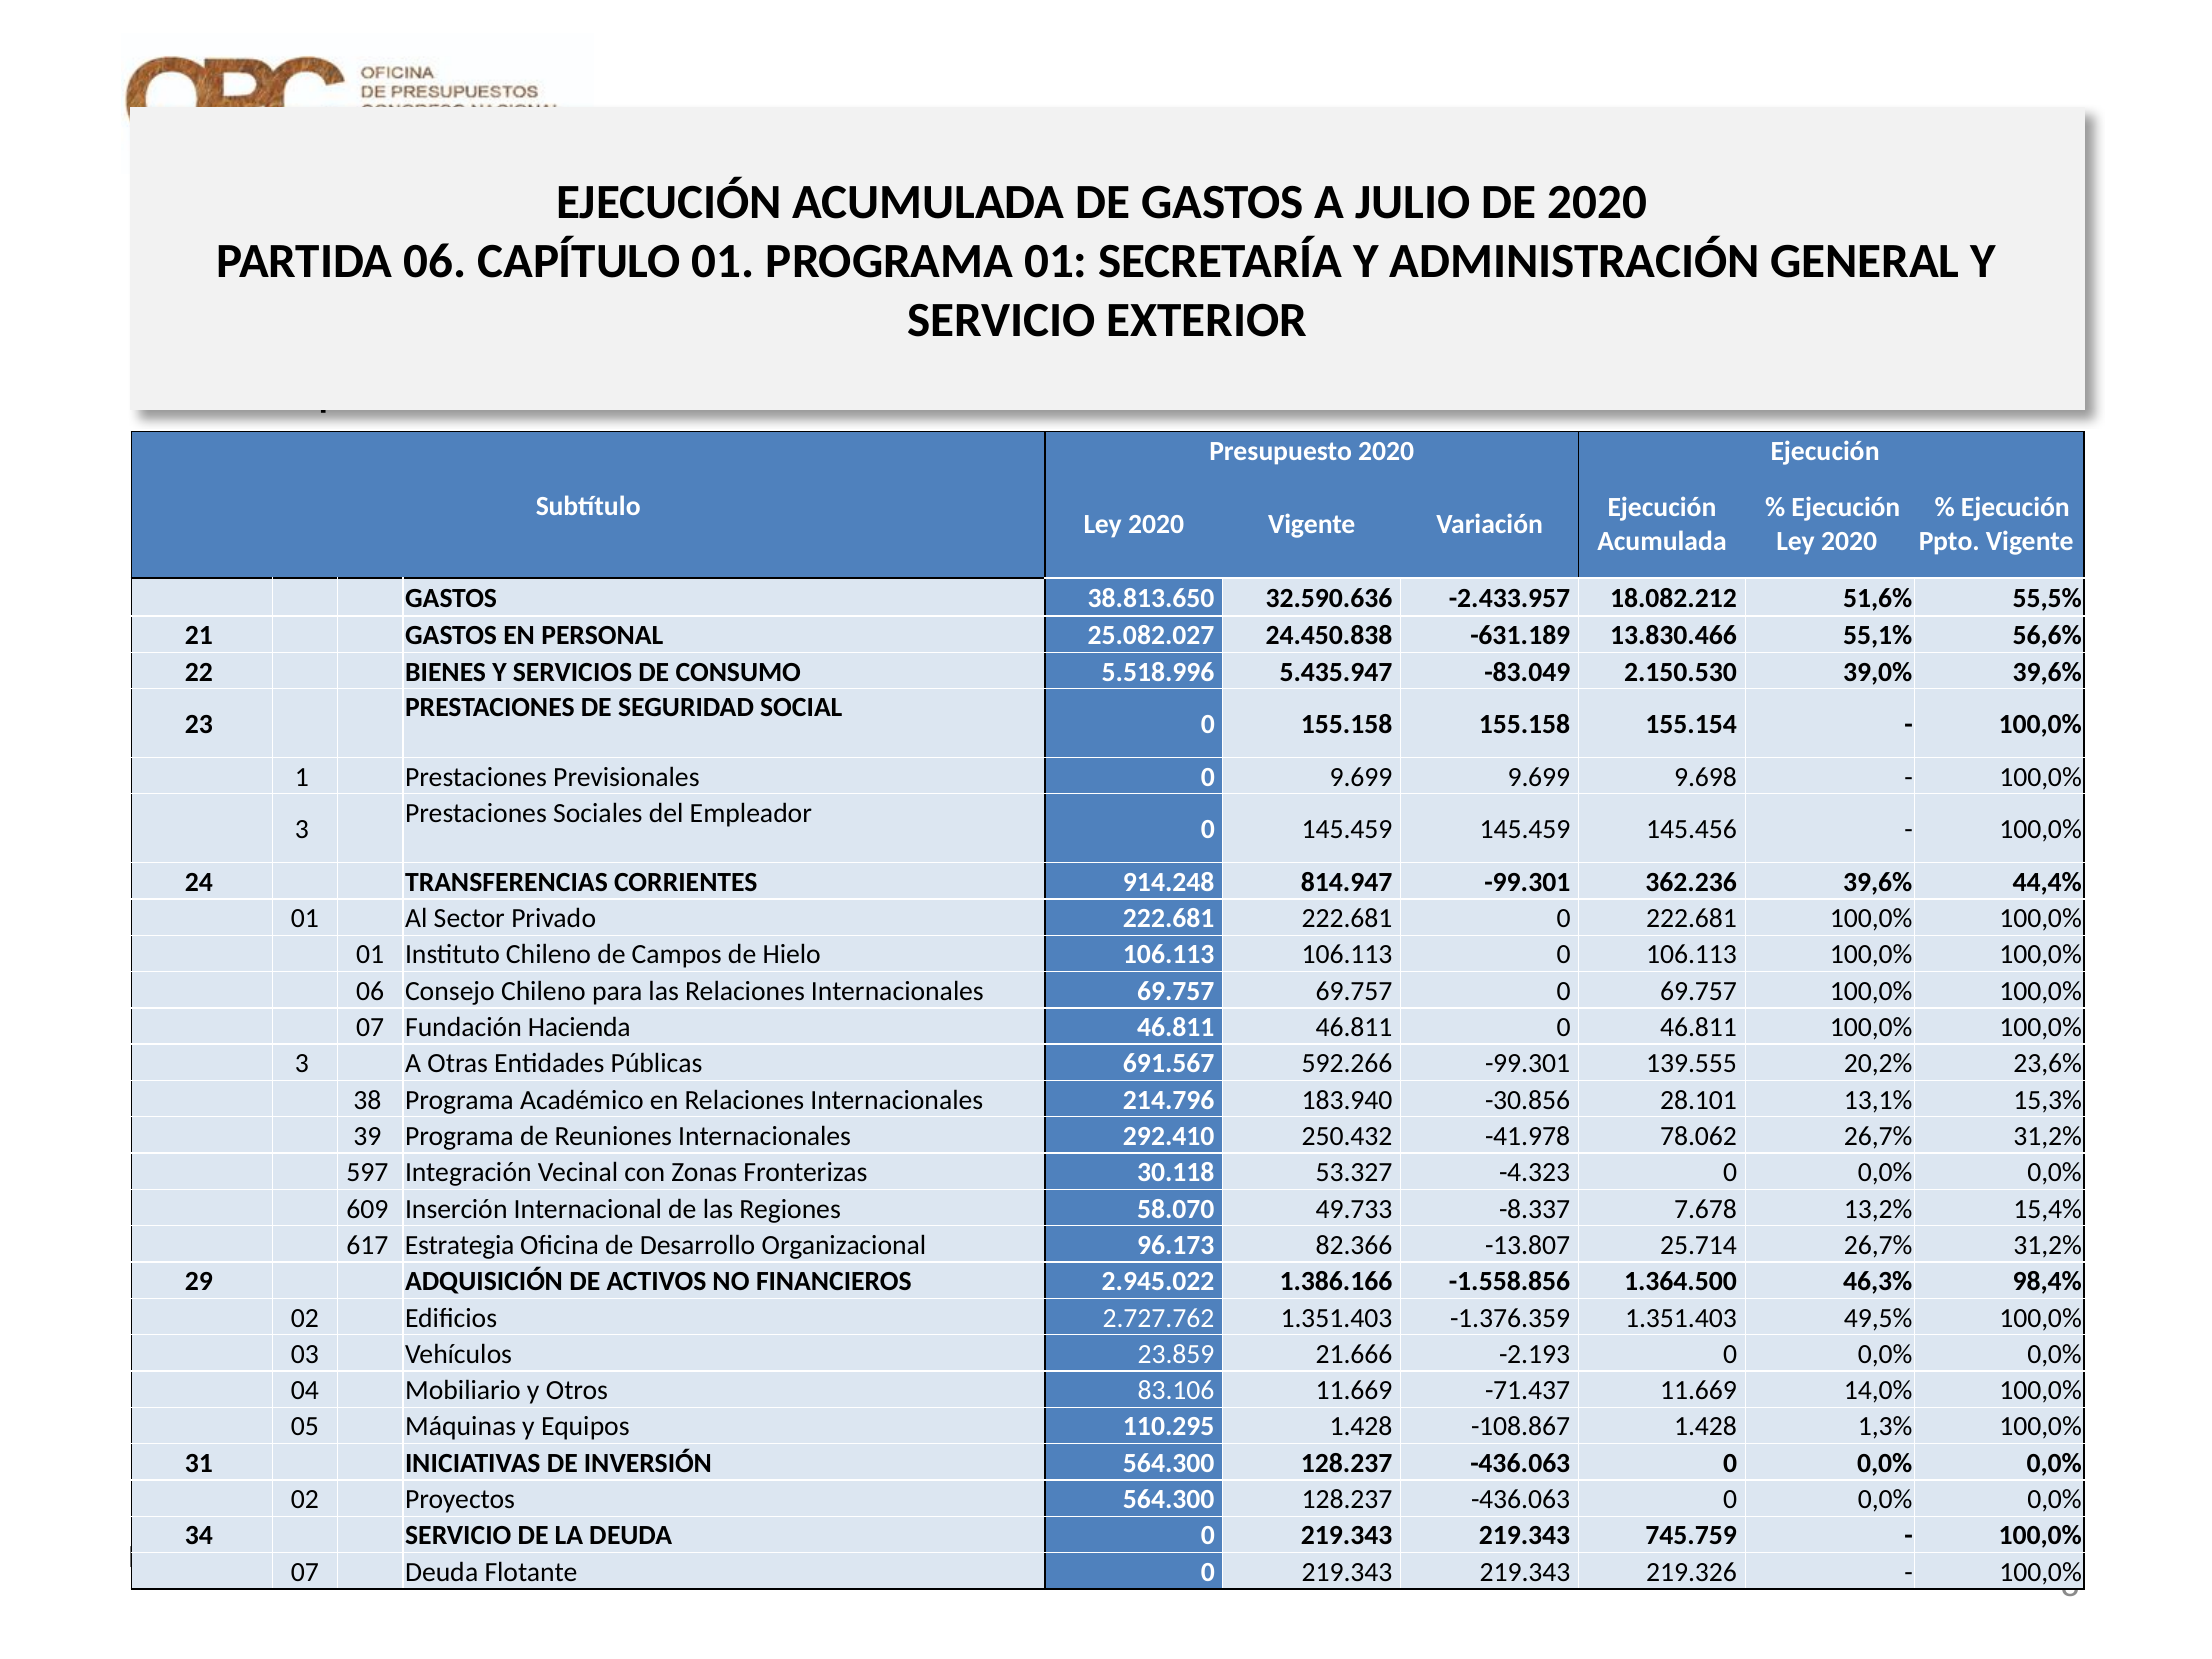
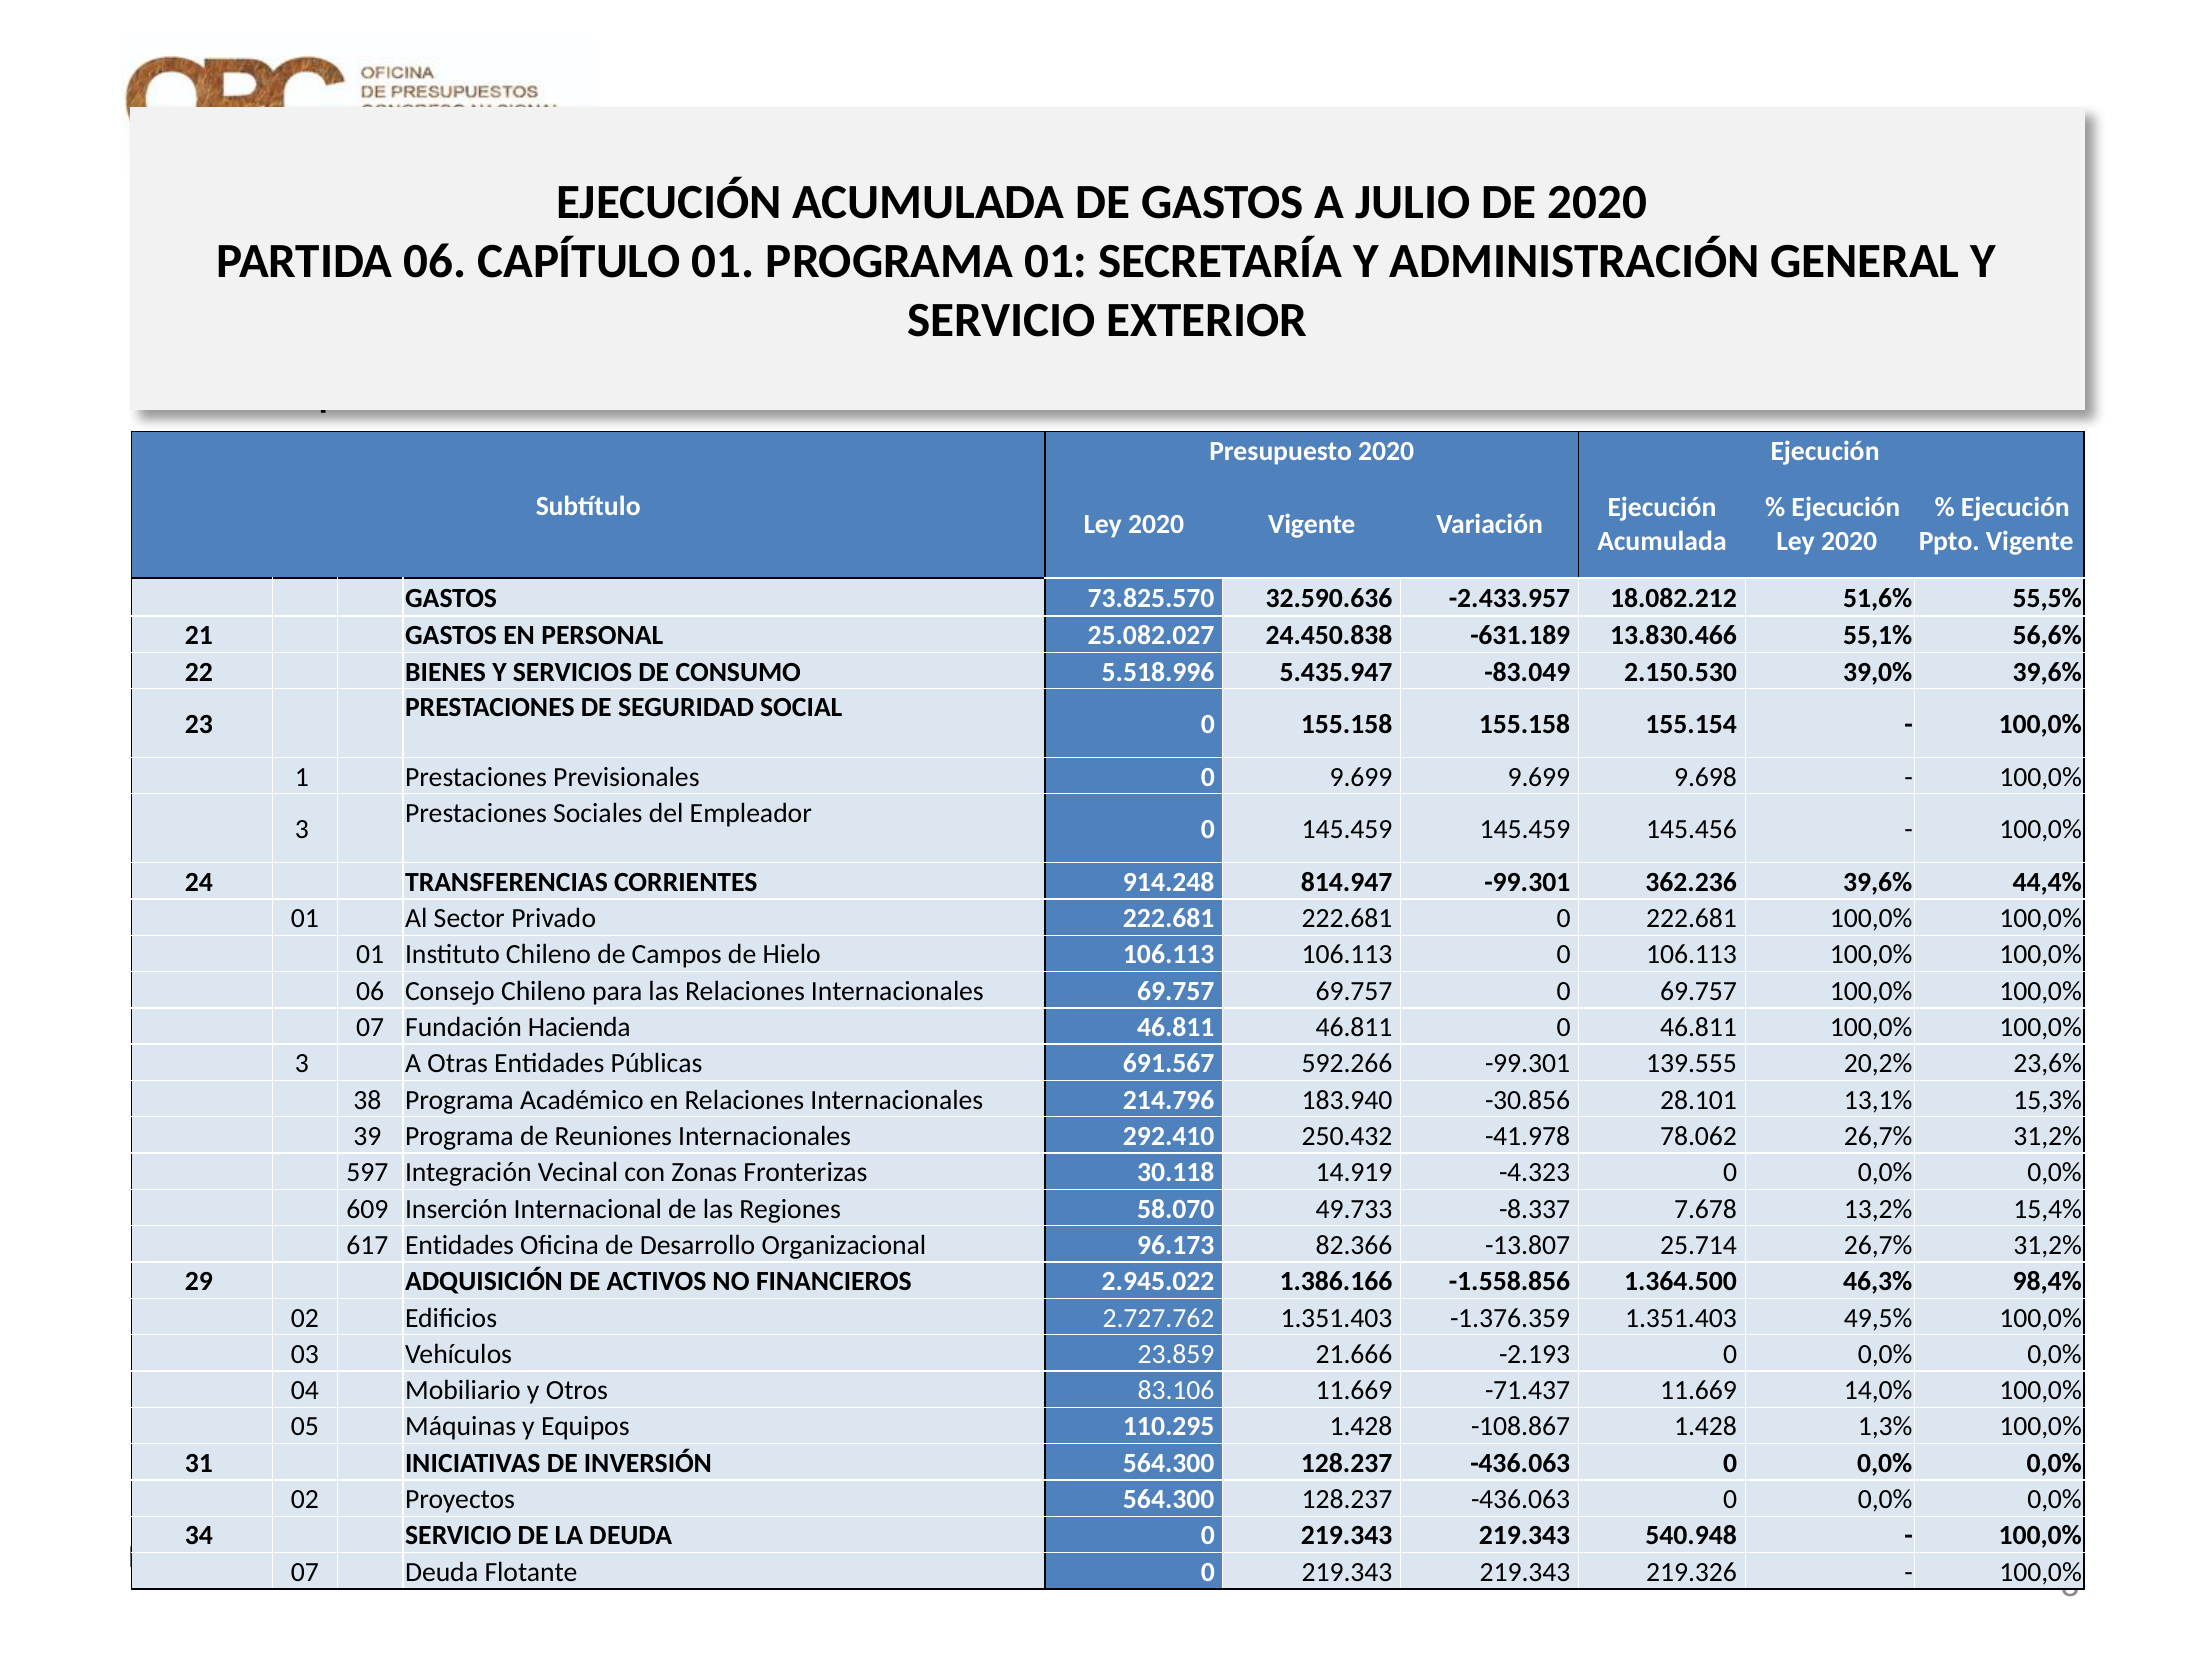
38.813.650: 38.813.650 -> 73.825.570
53.327: 53.327 -> 14.919
617 Estrategia: Estrategia -> Entidades
745.759: 745.759 -> 540.948
